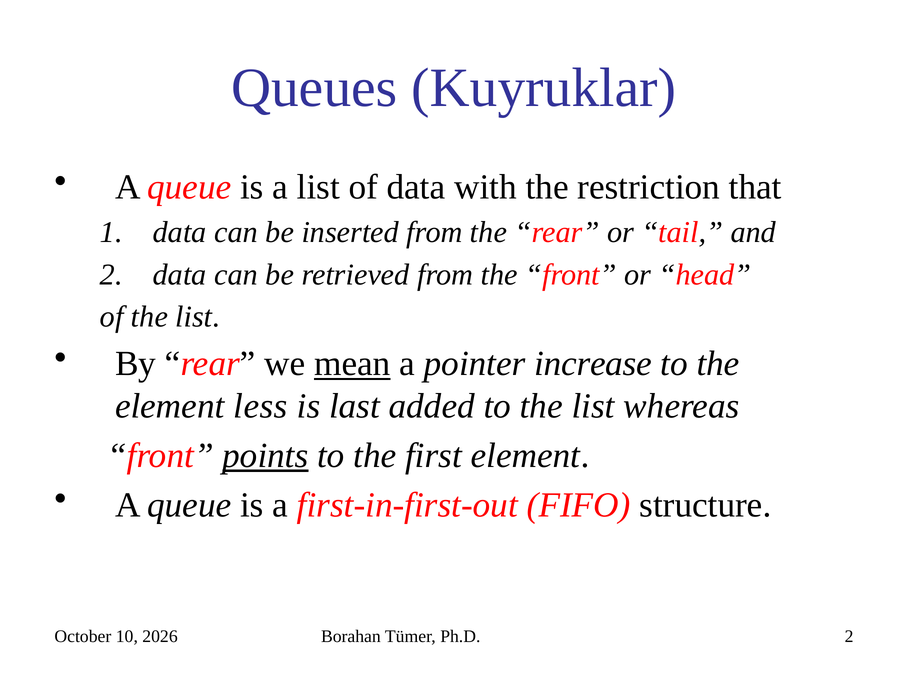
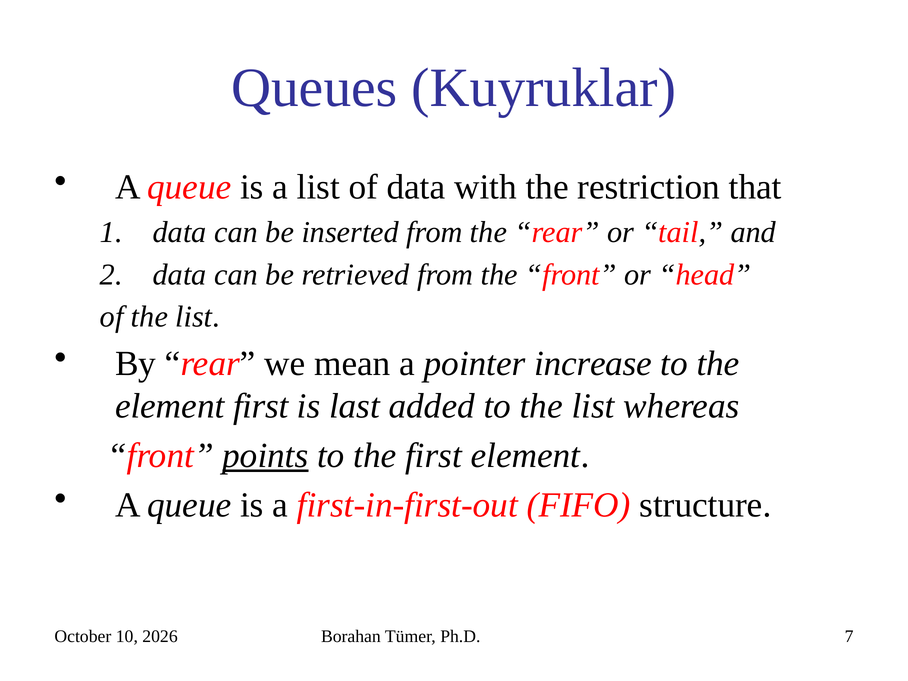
mean underline: present -> none
element less: less -> first
Ph.D 2: 2 -> 7
